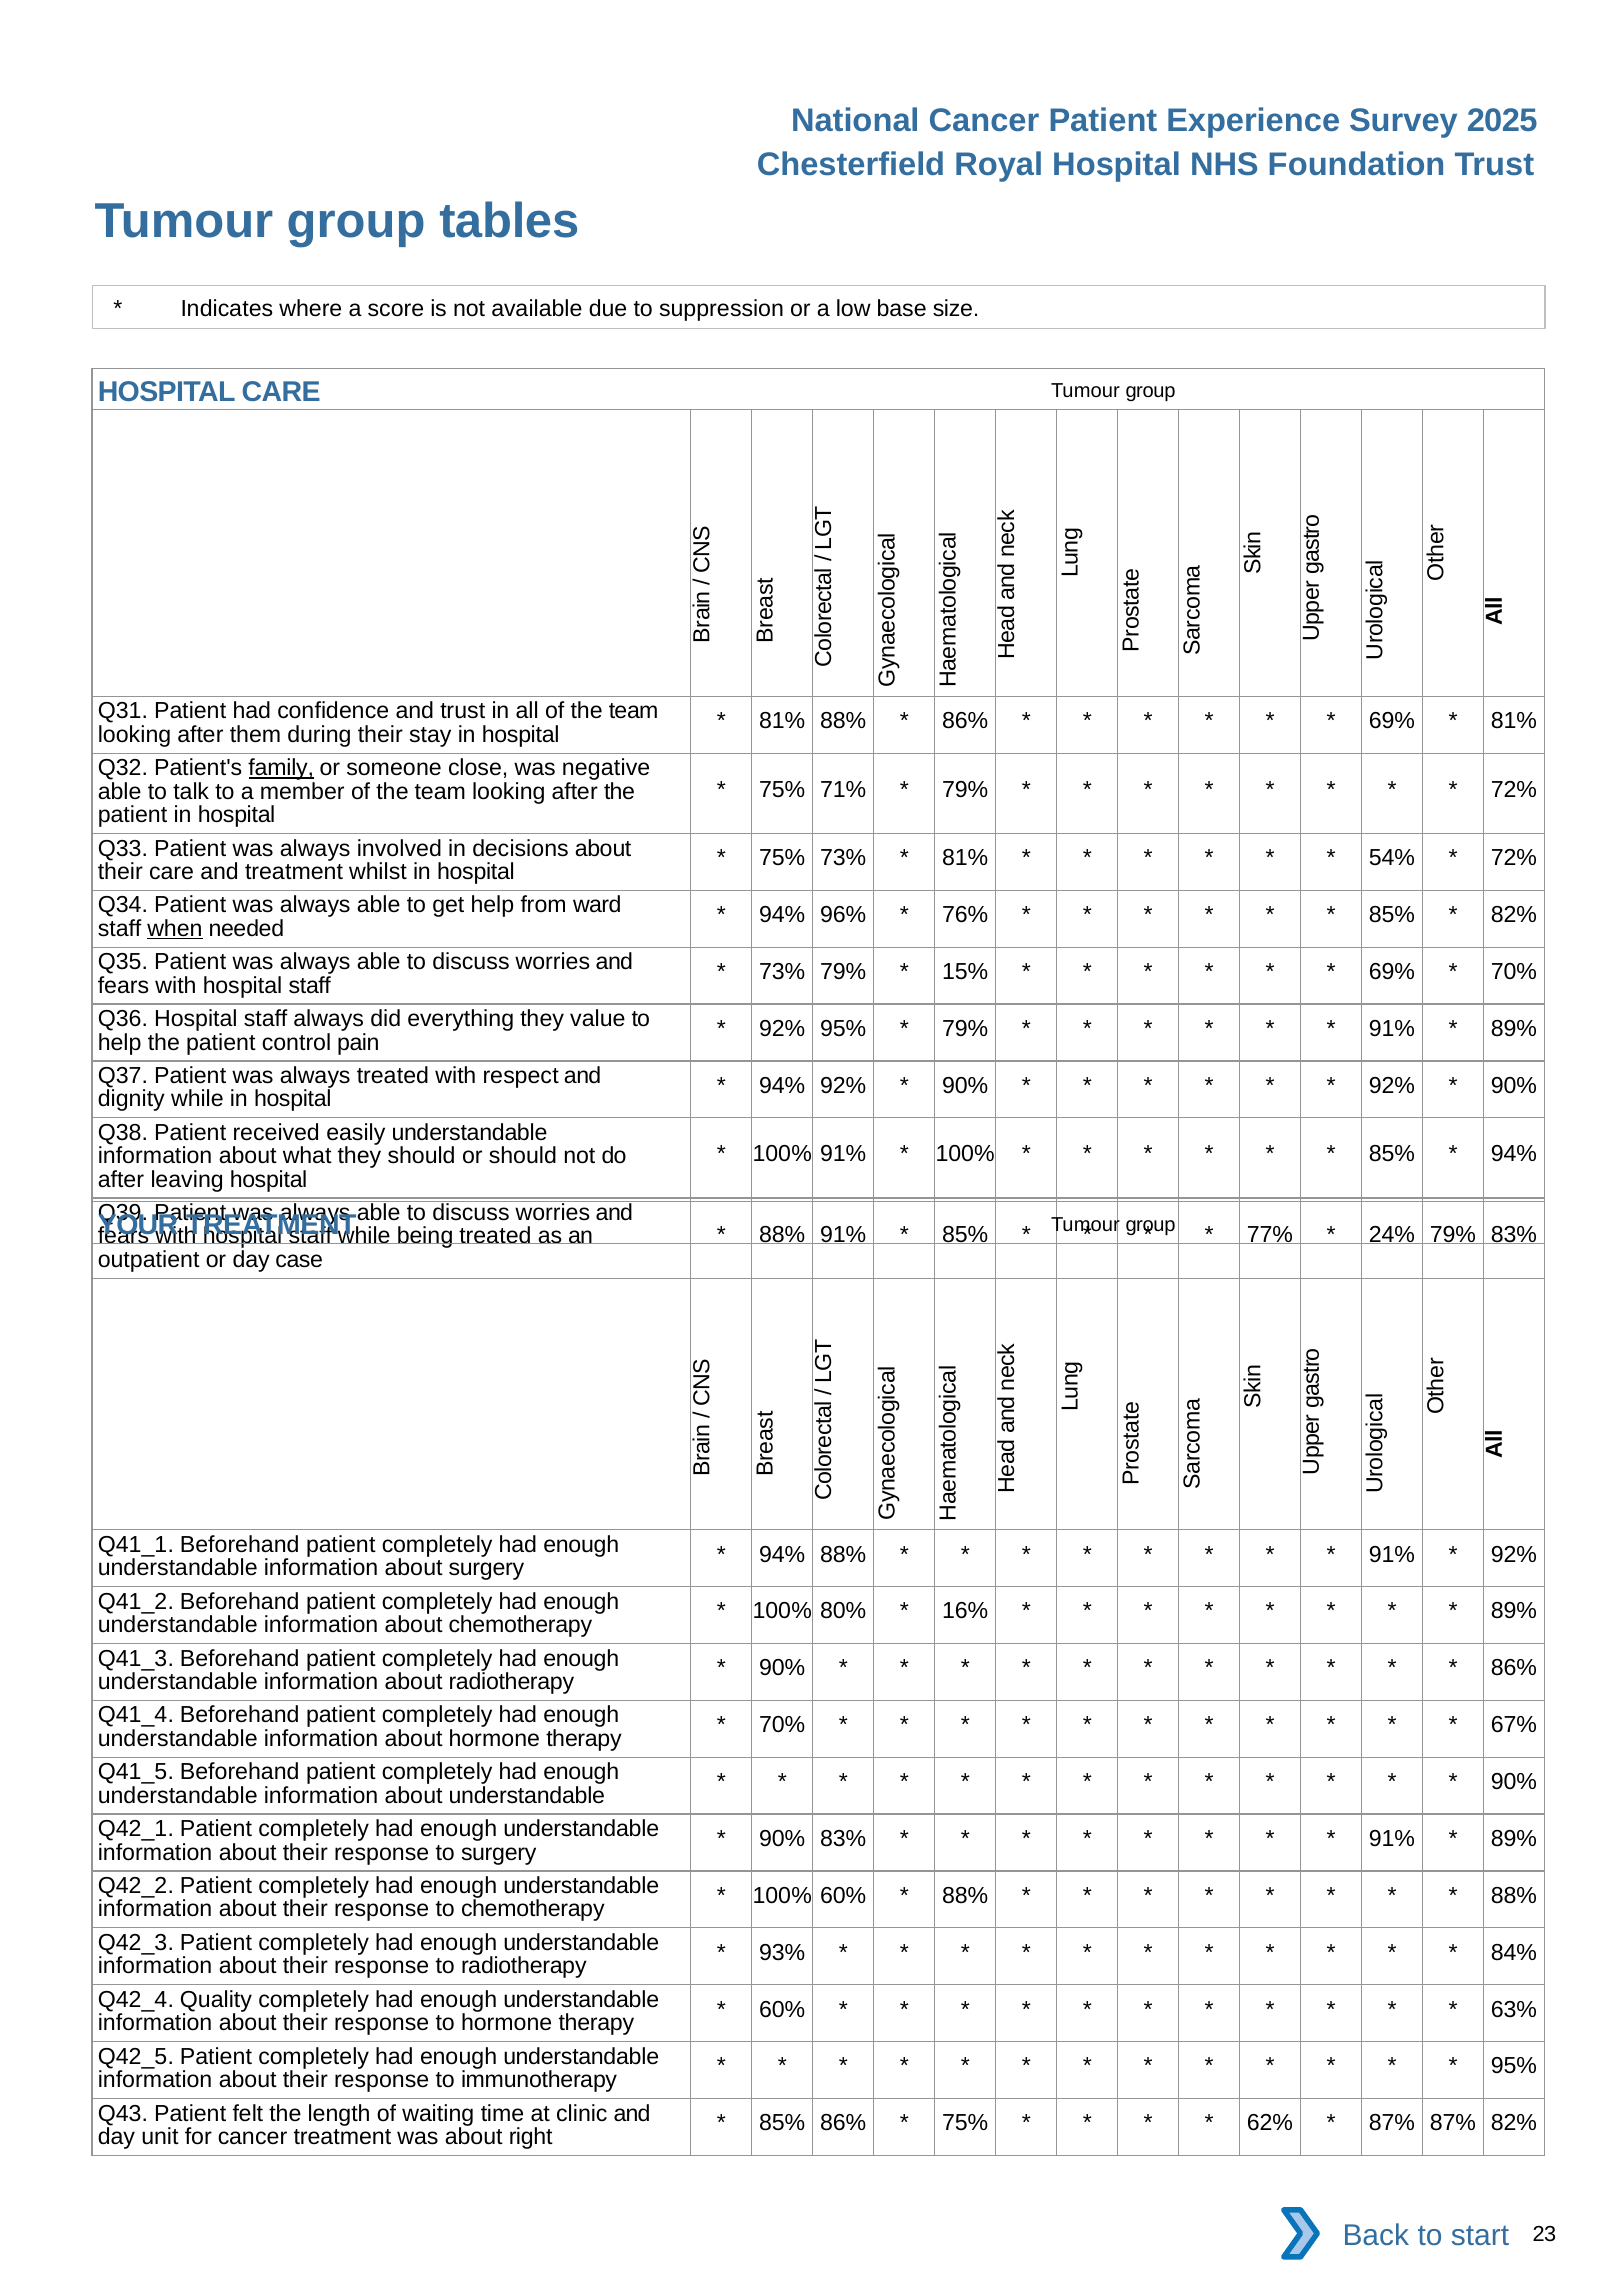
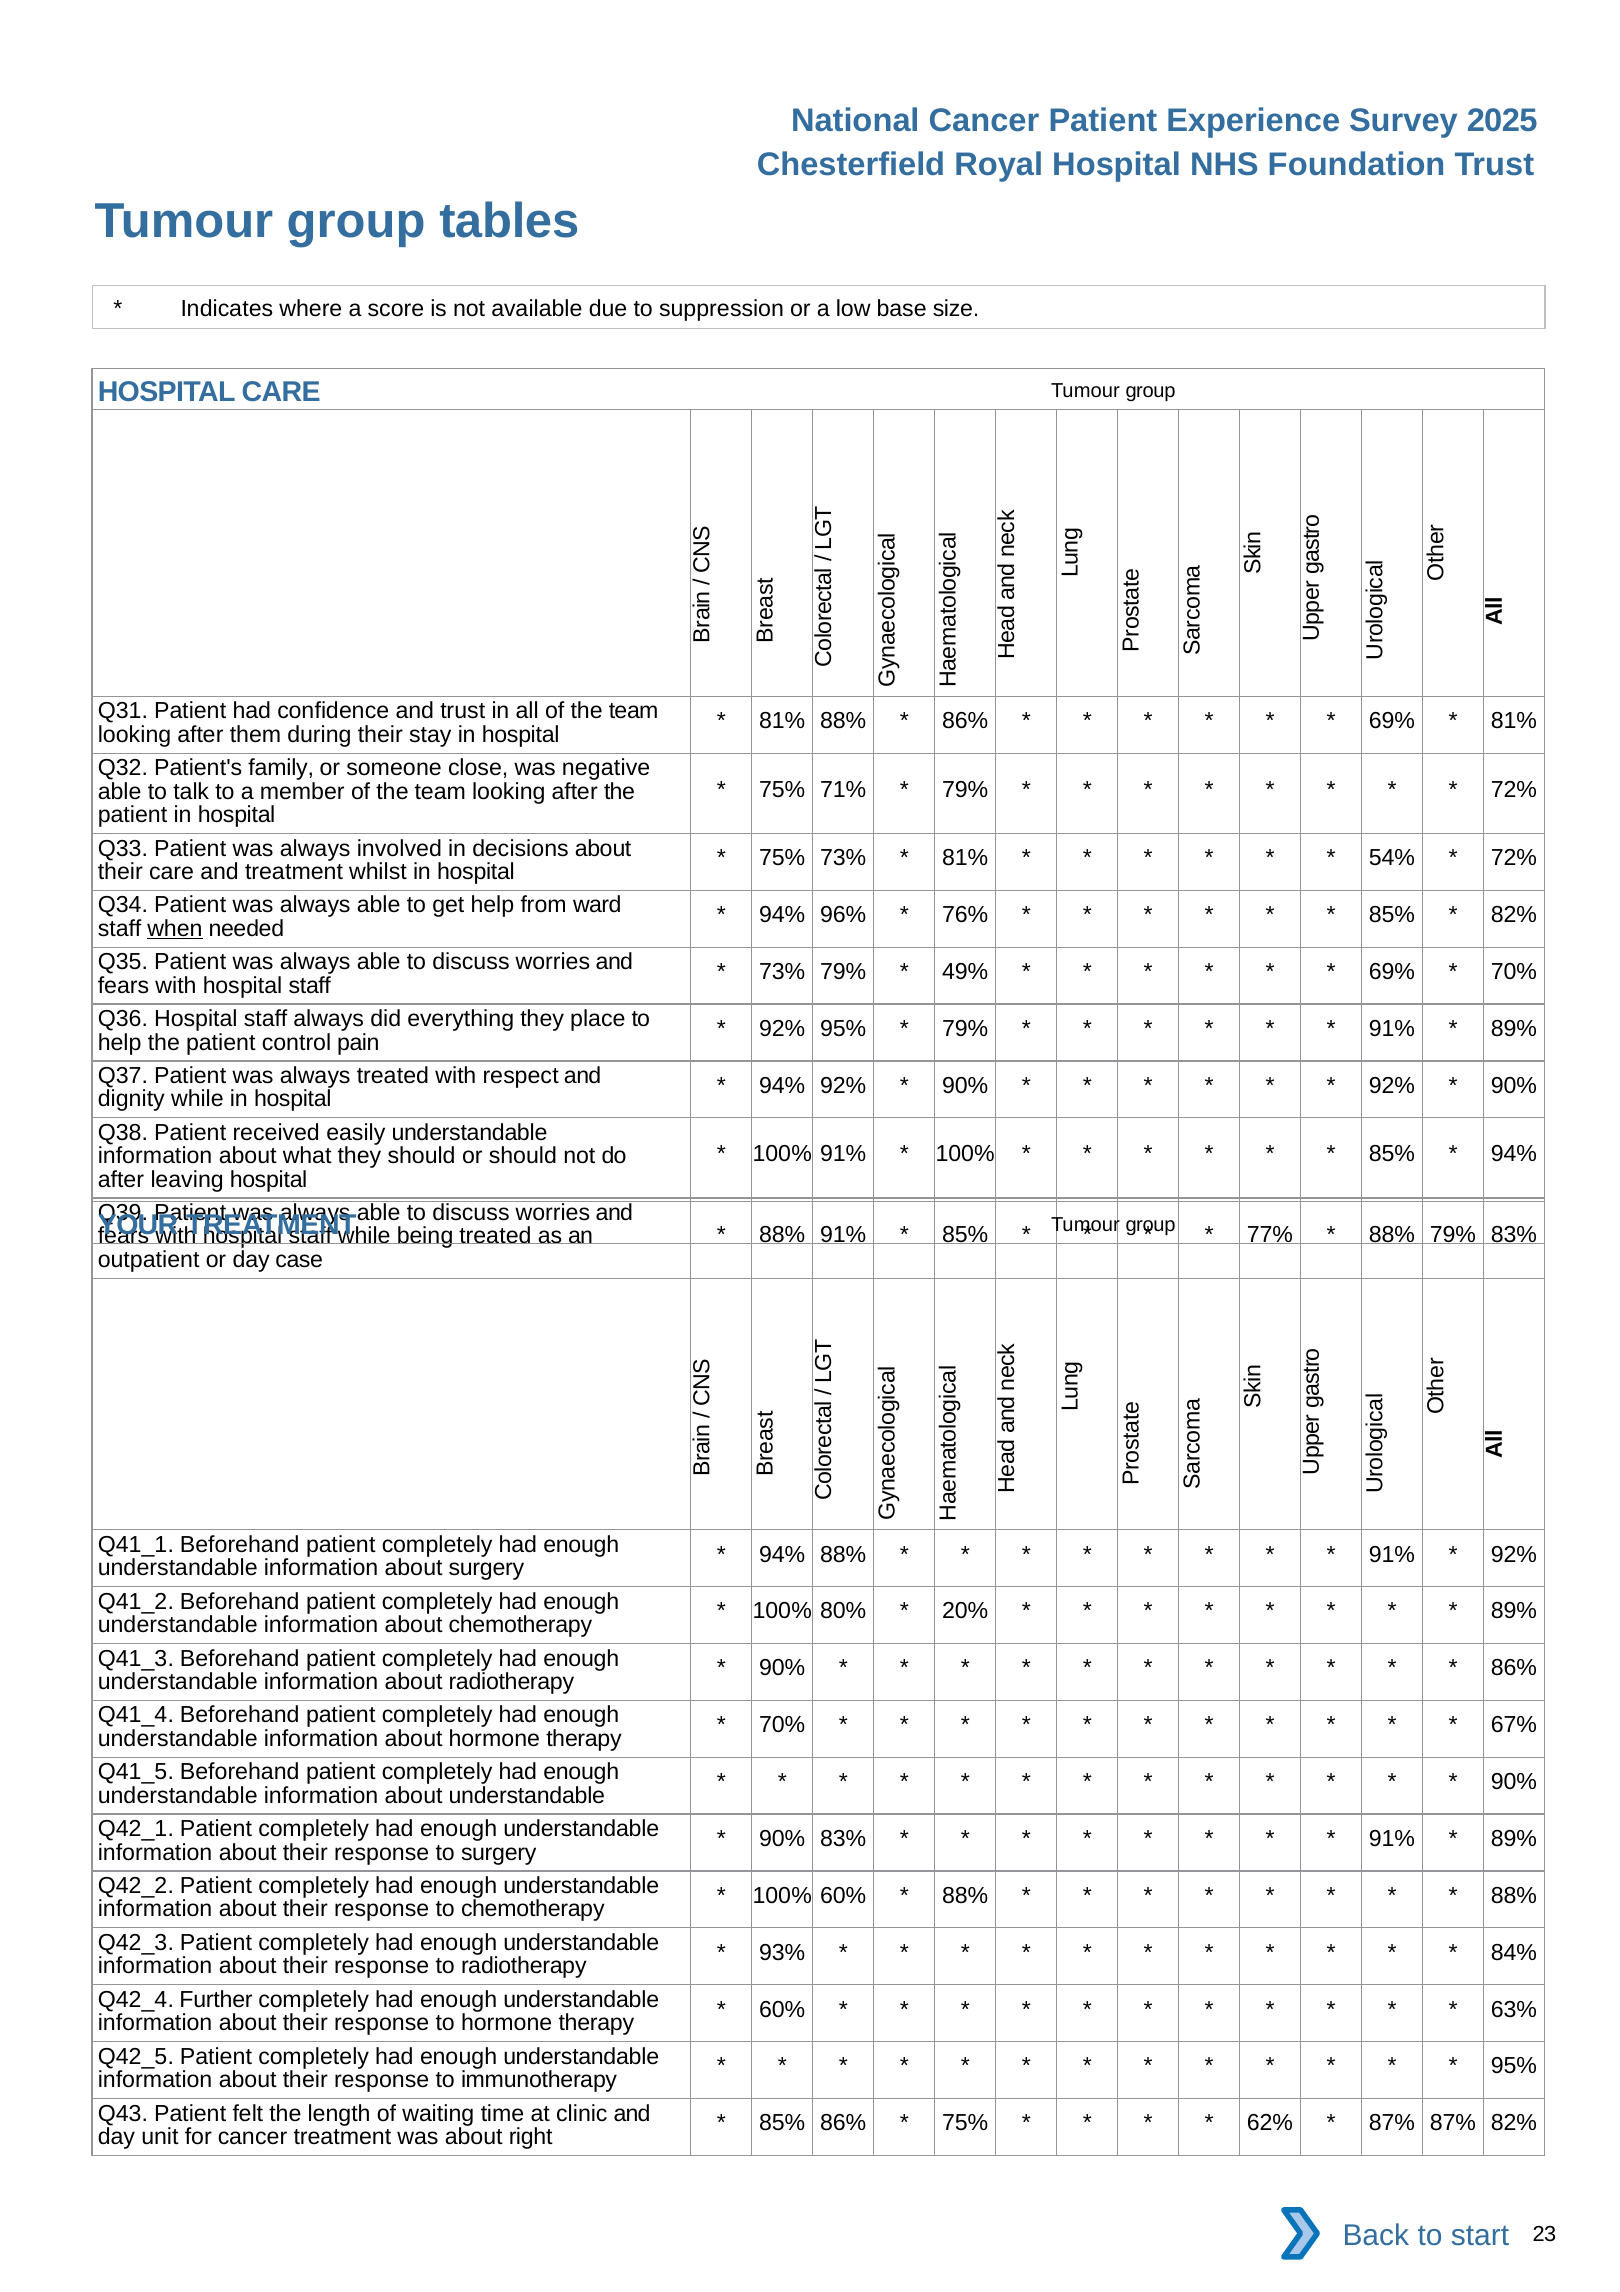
family underline: present -> none
15%: 15% -> 49%
value: value -> place
24% at (1392, 1235): 24% -> 88%
16%: 16% -> 20%
Quality: Quality -> Further
